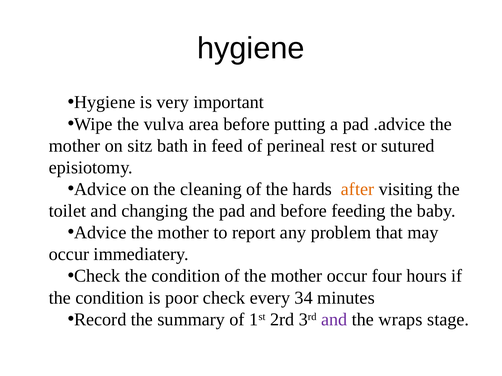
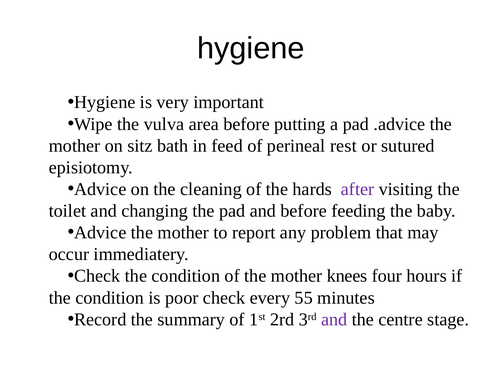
after colour: orange -> purple
mother occur: occur -> knees
34: 34 -> 55
wraps: wraps -> centre
